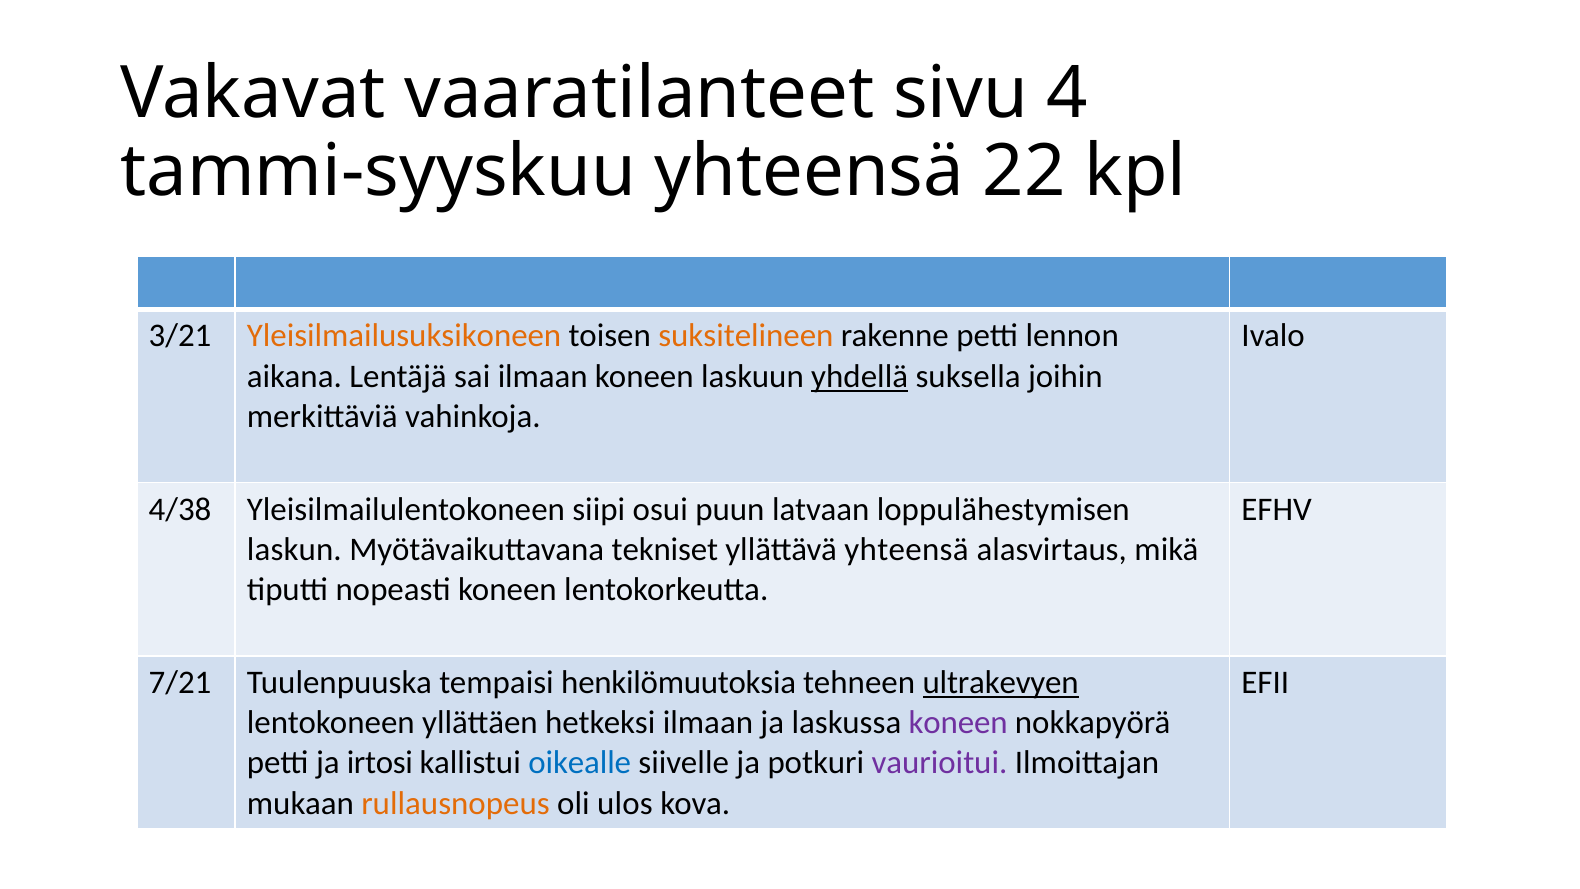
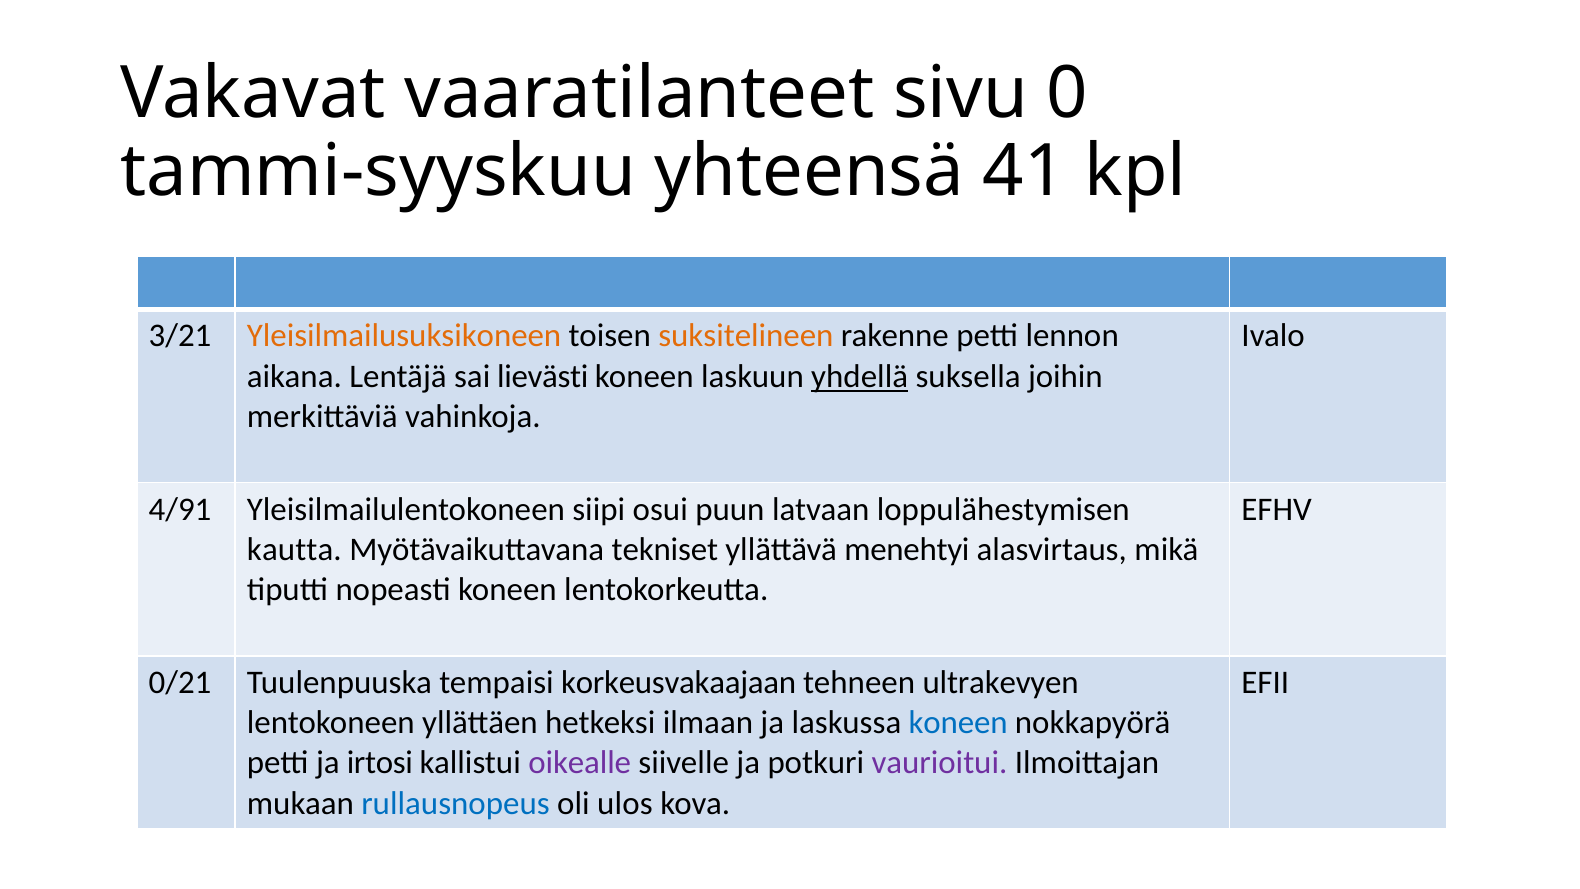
4: 4 -> 0
22: 22 -> 41
sai ilmaan: ilmaan -> lievästi
4/38: 4/38 -> 4/91
laskun: laskun -> kautta
yllättävä yhteensä: yhteensä -> menehtyi
7/21: 7/21 -> 0/21
henkilömuutoksia: henkilömuutoksia -> korkeusvakaajaan
ultrakevyen underline: present -> none
koneen at (958, 723) colour: purple -> blue
oikealle colour: blue -> purple
rullausnopeus colour: orange -> blue
